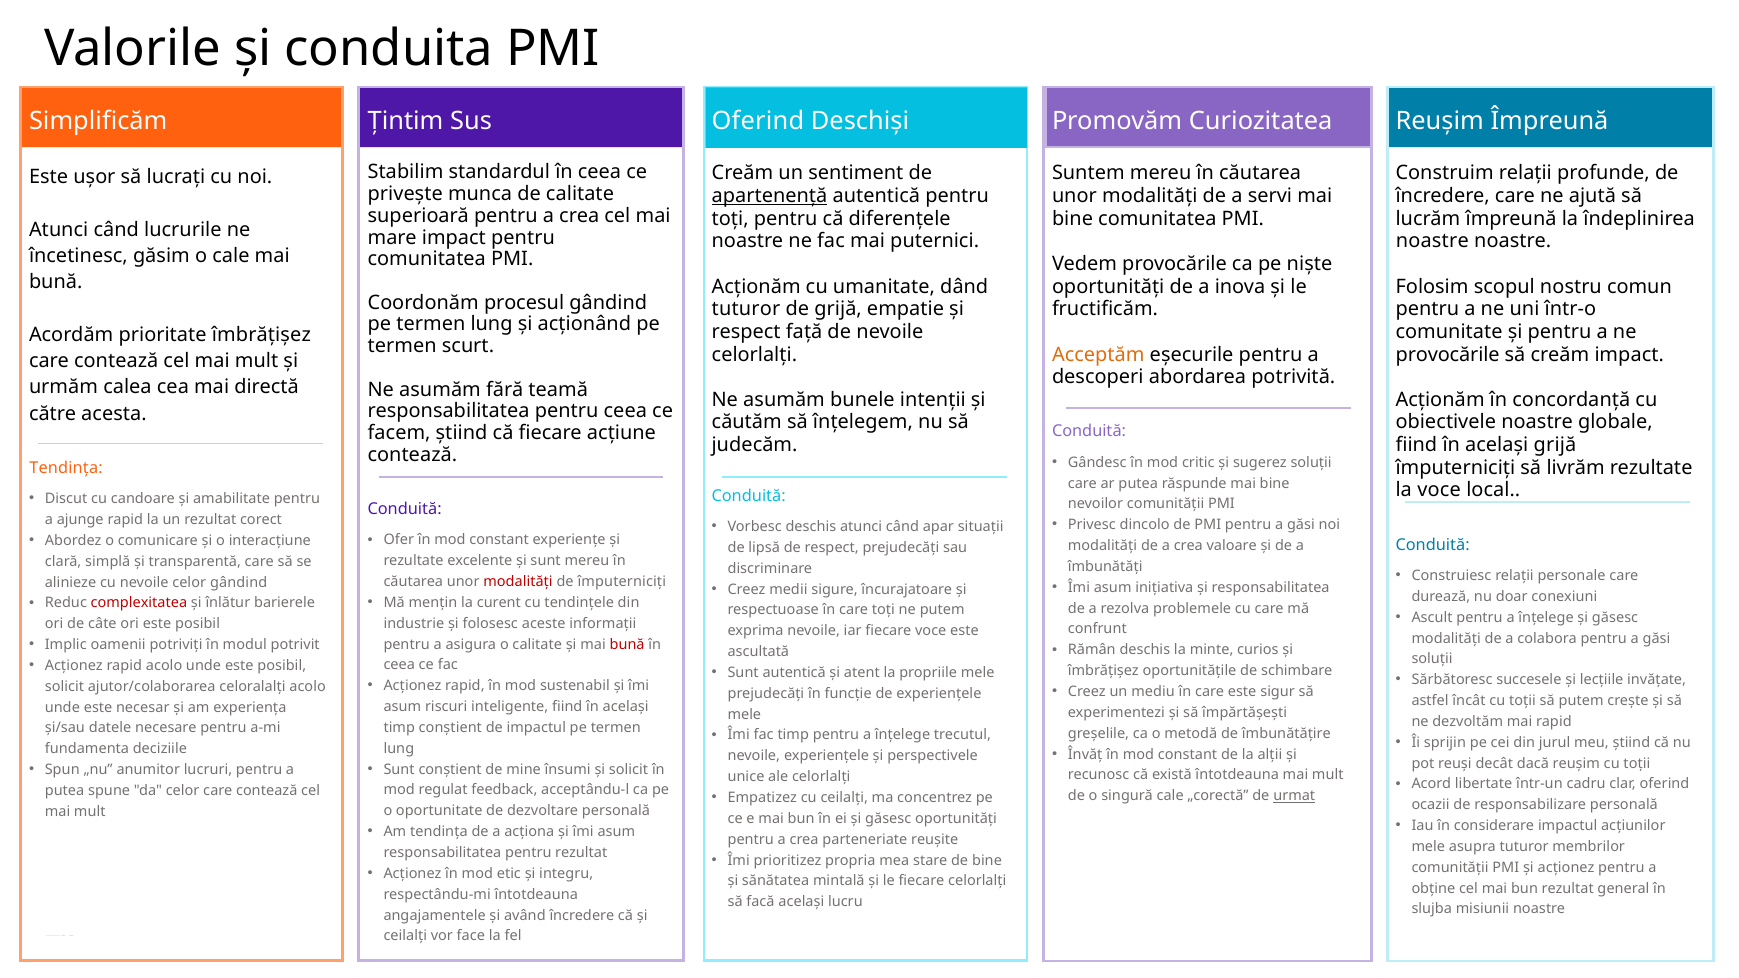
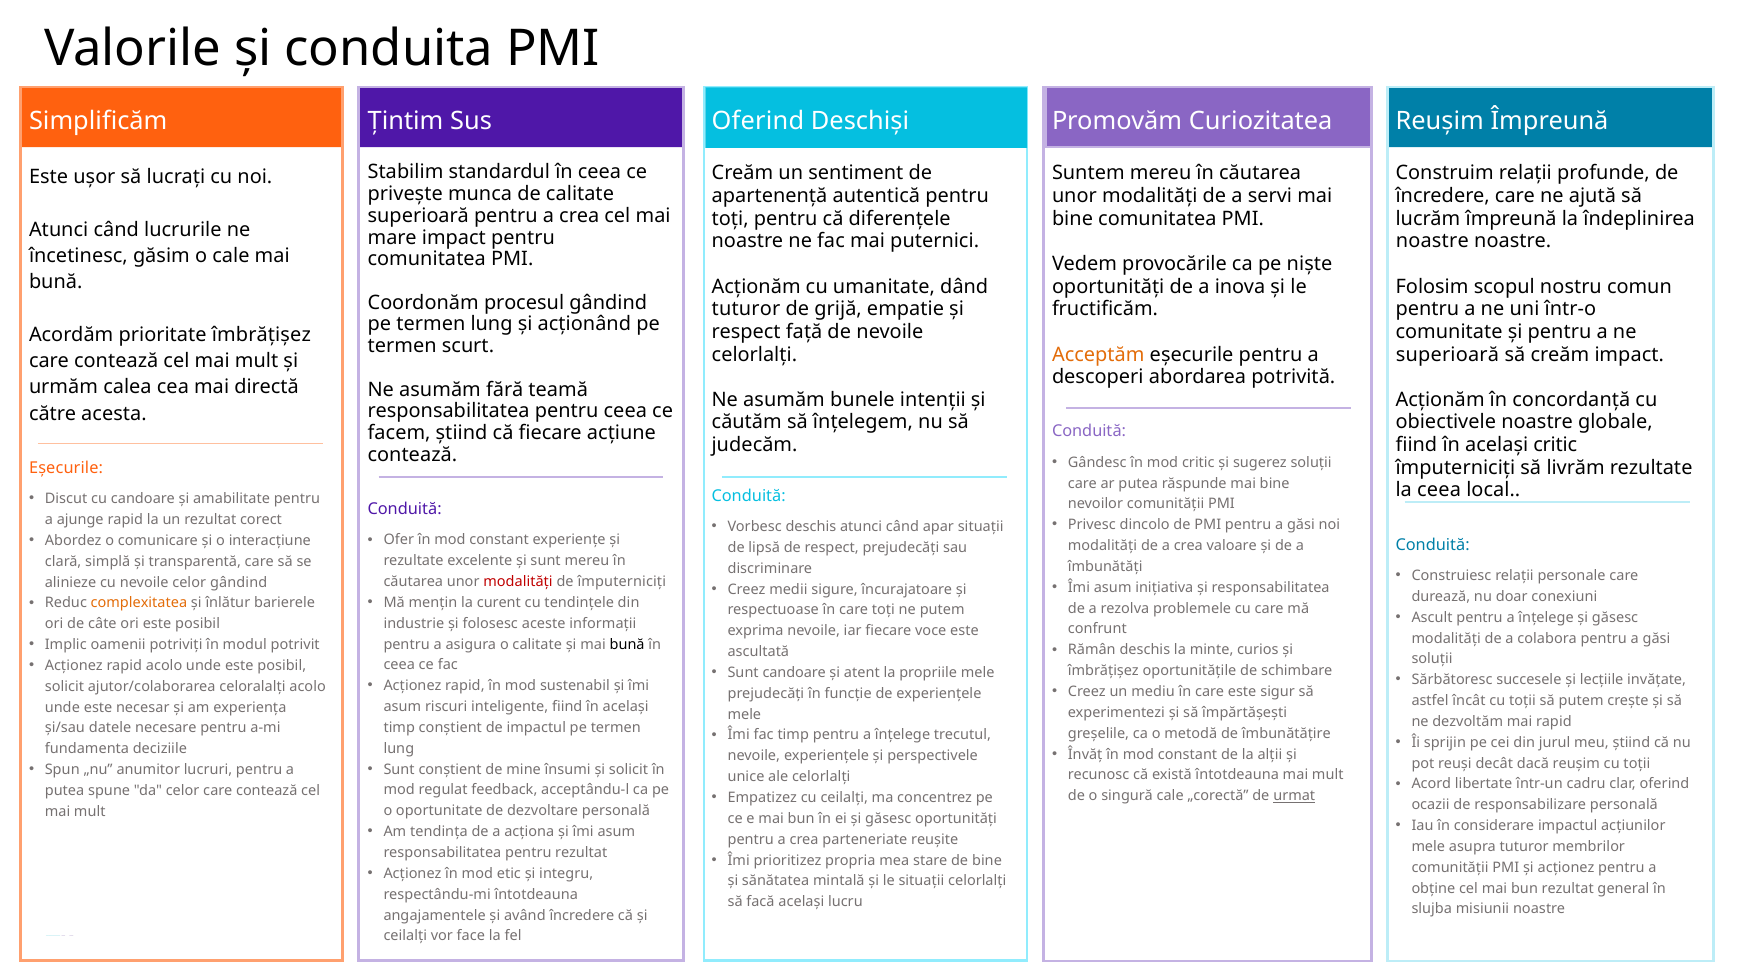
apartenență underline: present -> none
provocările at (1448, 355): provocările -> superioară
același grijă: grijă -> critic
Tendința at (66, 468): Tendința -> Eșecurile
la voce: voce -> ceea
complexitatea colour: red -> orange
bună at (627, 644) colour: red -> black
Sunt autentică: autentică -> candoare
le fiecare: fiecare -> situații
